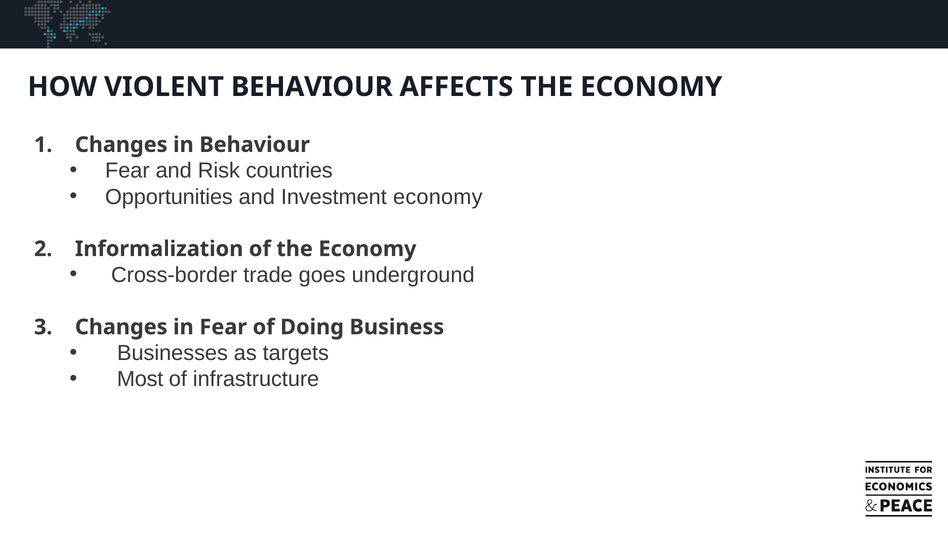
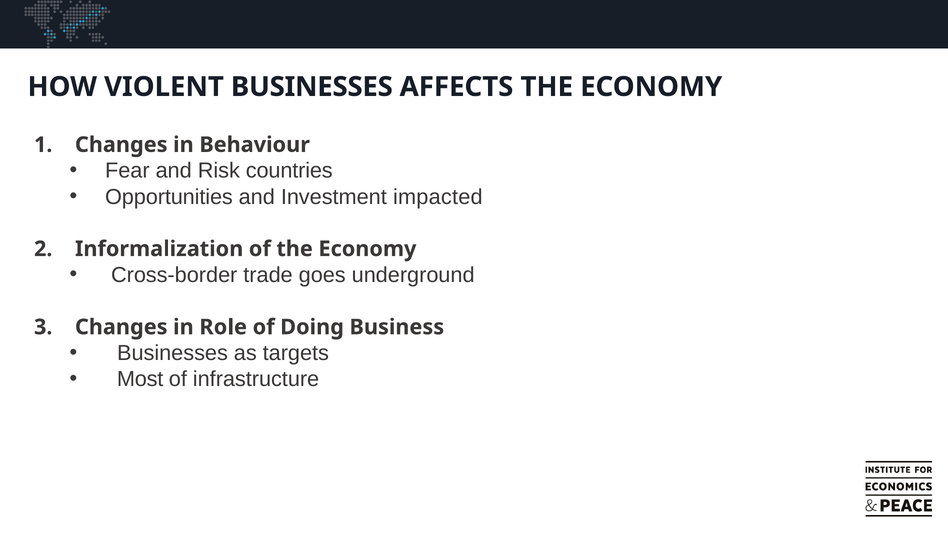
VIOLENT BEHAVIOUR: BEHAVIOUR -> BUSINESSES
Investment economy: economy -> impacted
in Fear: Fear -> Role
